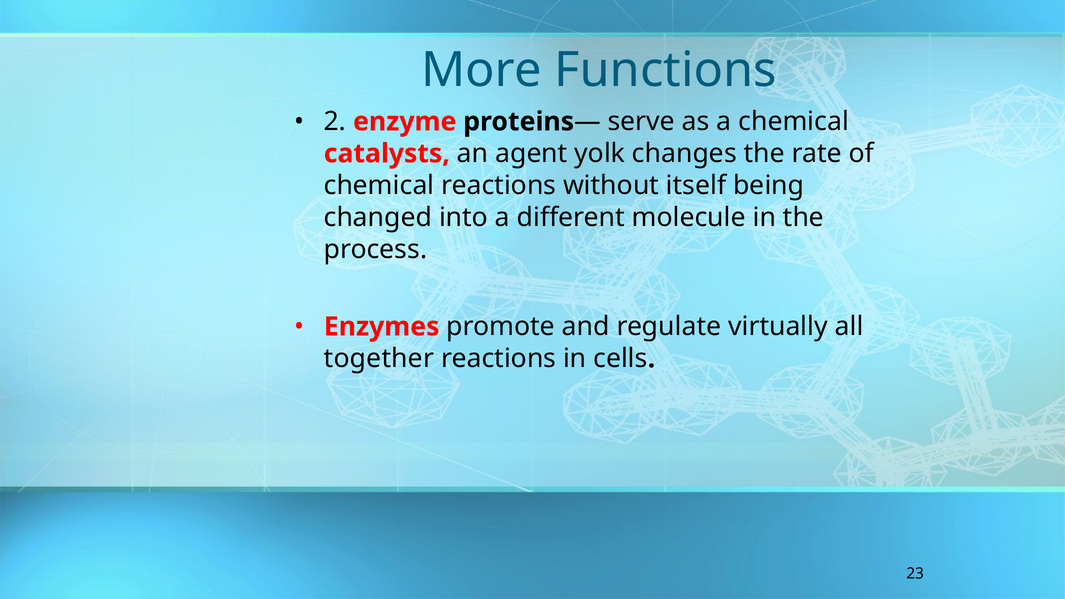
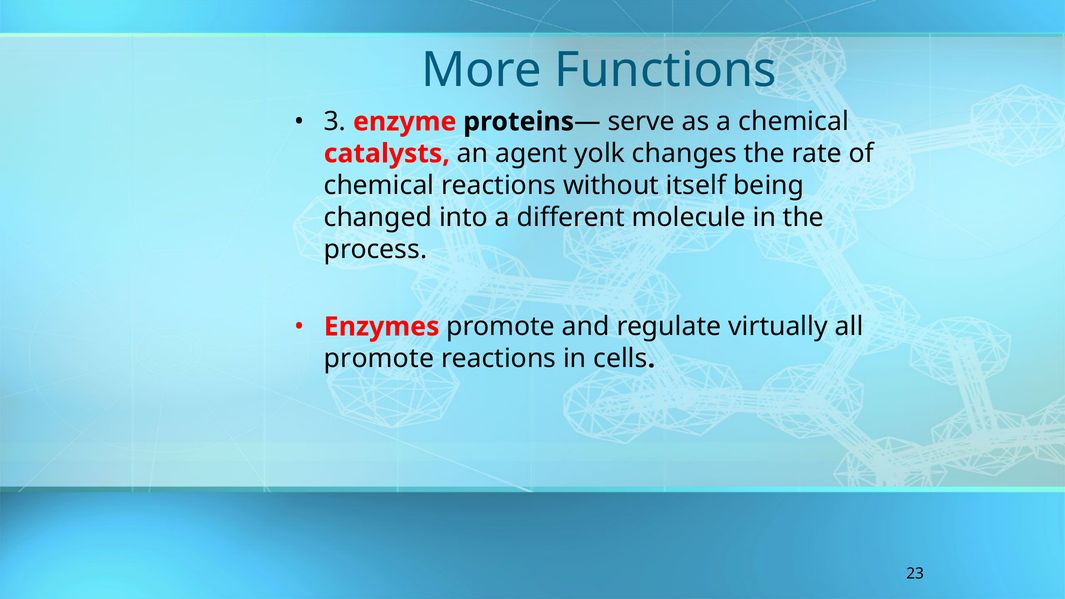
2: 2 -> 3
together at (379, 359): together -> promote
